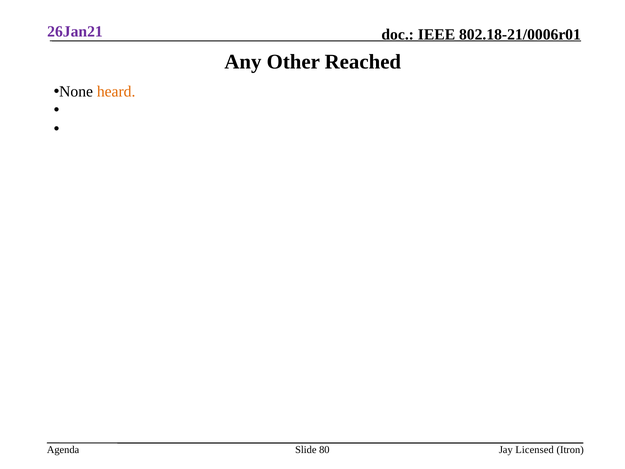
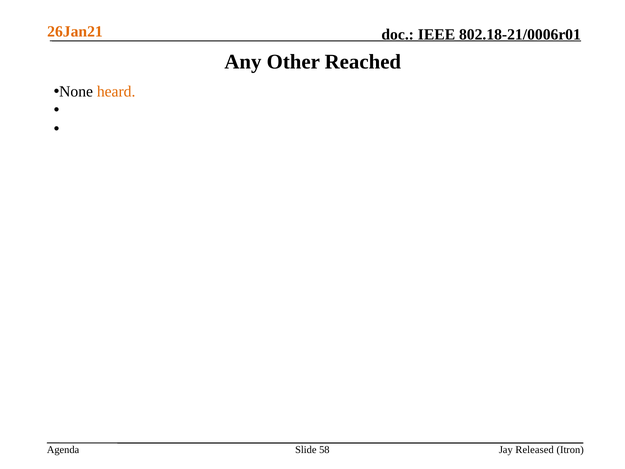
26Jan21 colour: purple -> orange
80: 80 -> 58
Licensed: Licensed -> Released
